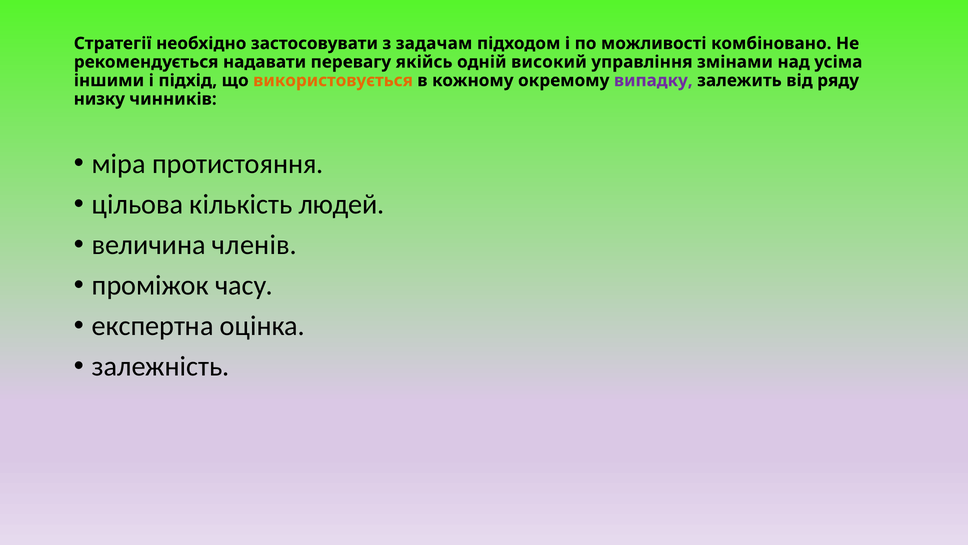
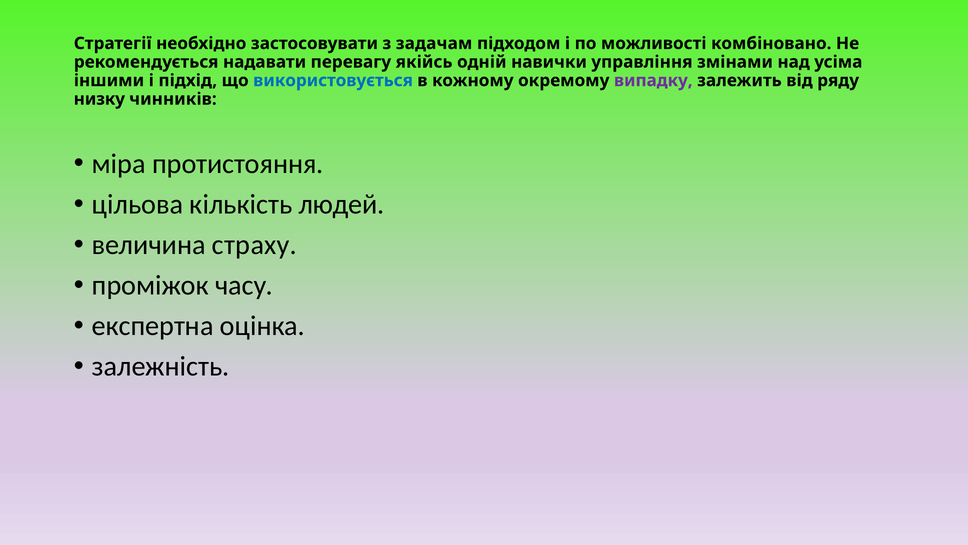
високий: високий -> навички
використовується colour: orange -> blue
членів: членів -> страху
